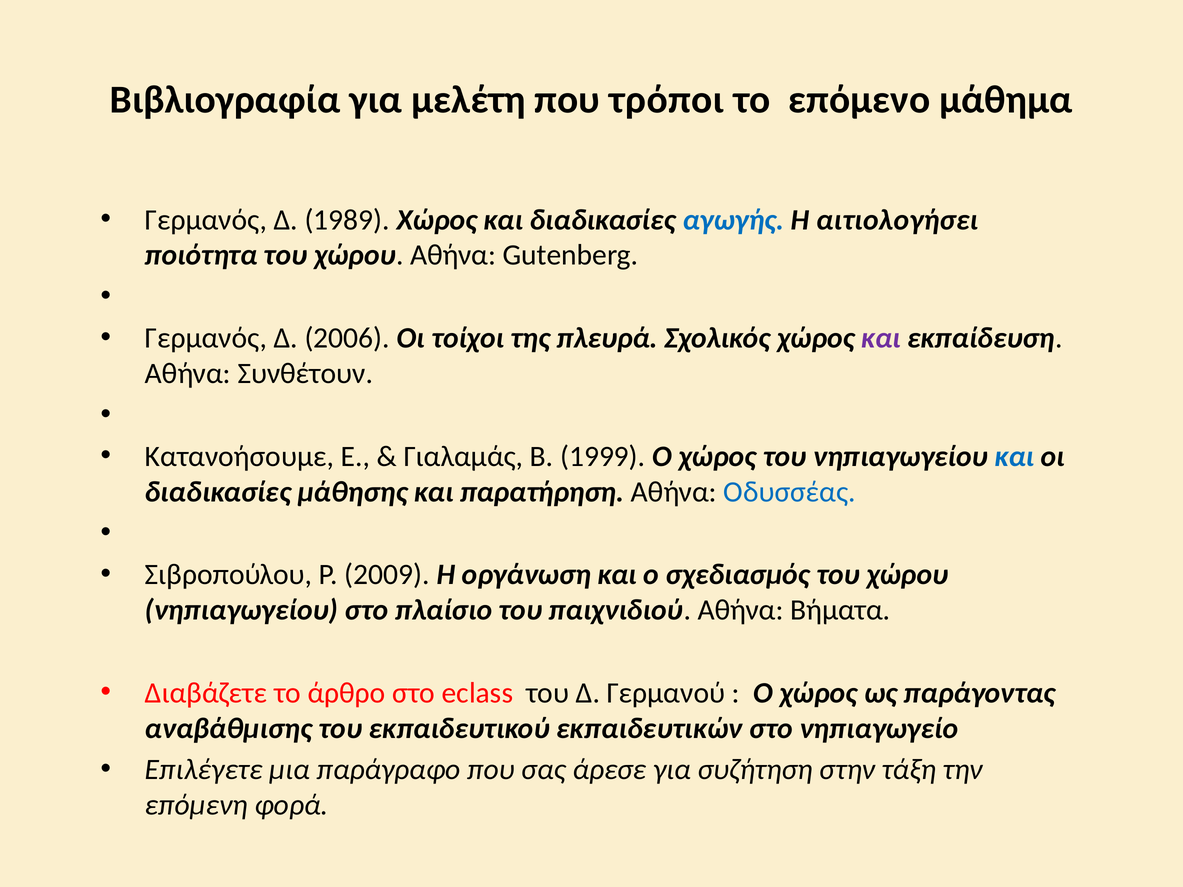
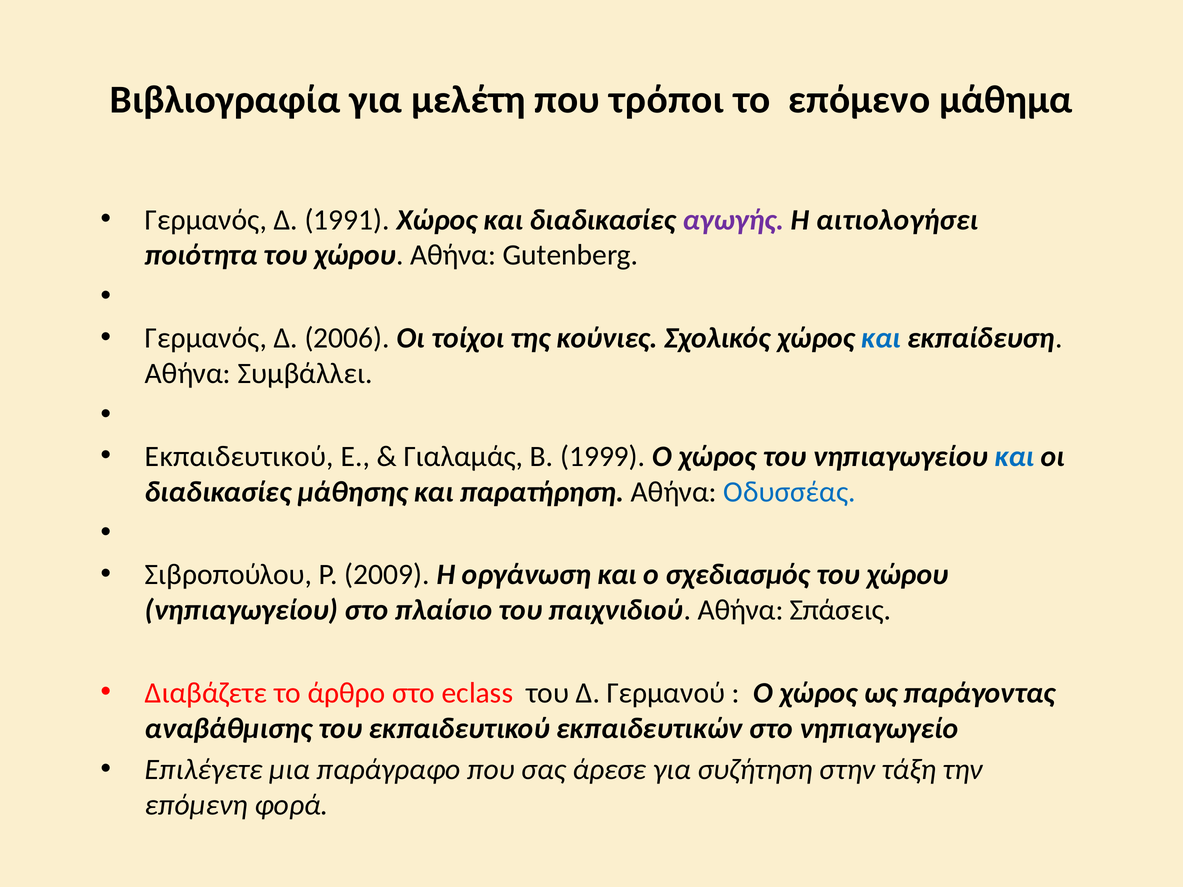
1989: 1989 -> 1991
αγωγής colour: blue -> purple
πλευρά: πλευρά -> κούνιες
και at (881, 338) colour: purple -> blue
Συνθέτουν: Συνθέτουν -> Συμβάλλει
Κατανοήσουμε at (239, 456): Κατανοήσουμε -> Εκπαιδευτικού
Βήματα: Βήματα -> Σπάσεις
